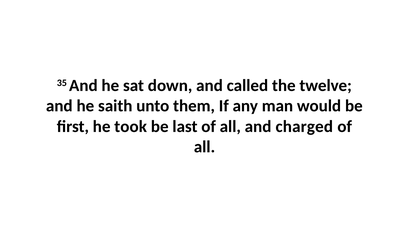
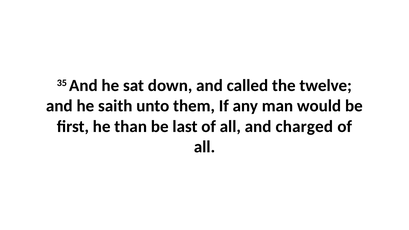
took: took -> than
